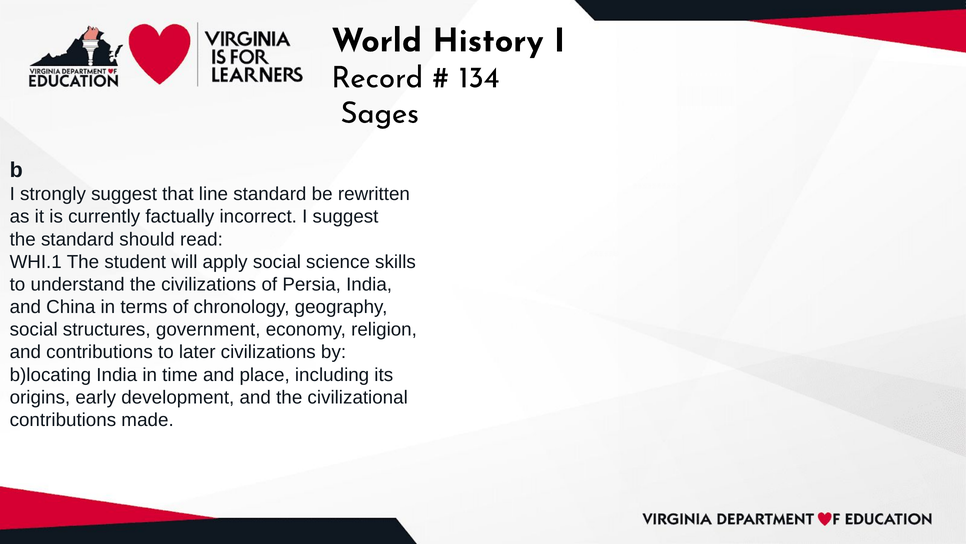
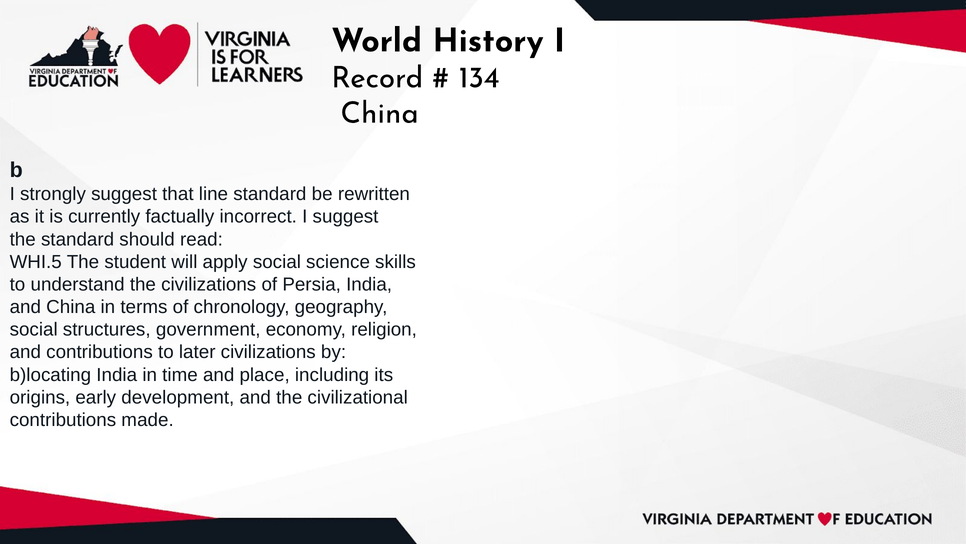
Sages at (380, 113): Sages -> China
WHI.1: WHI.1 -> WHI.5
